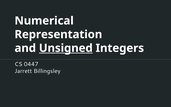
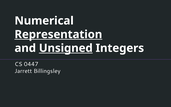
Representation underline: none -> present
